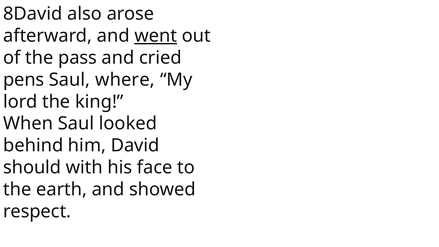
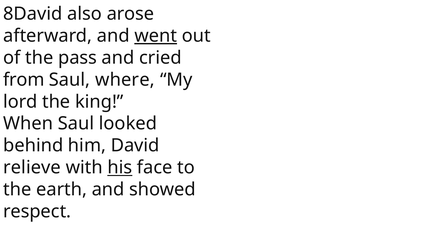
pens: pens -> from
should: should -> relieve
his underline: none -> present
